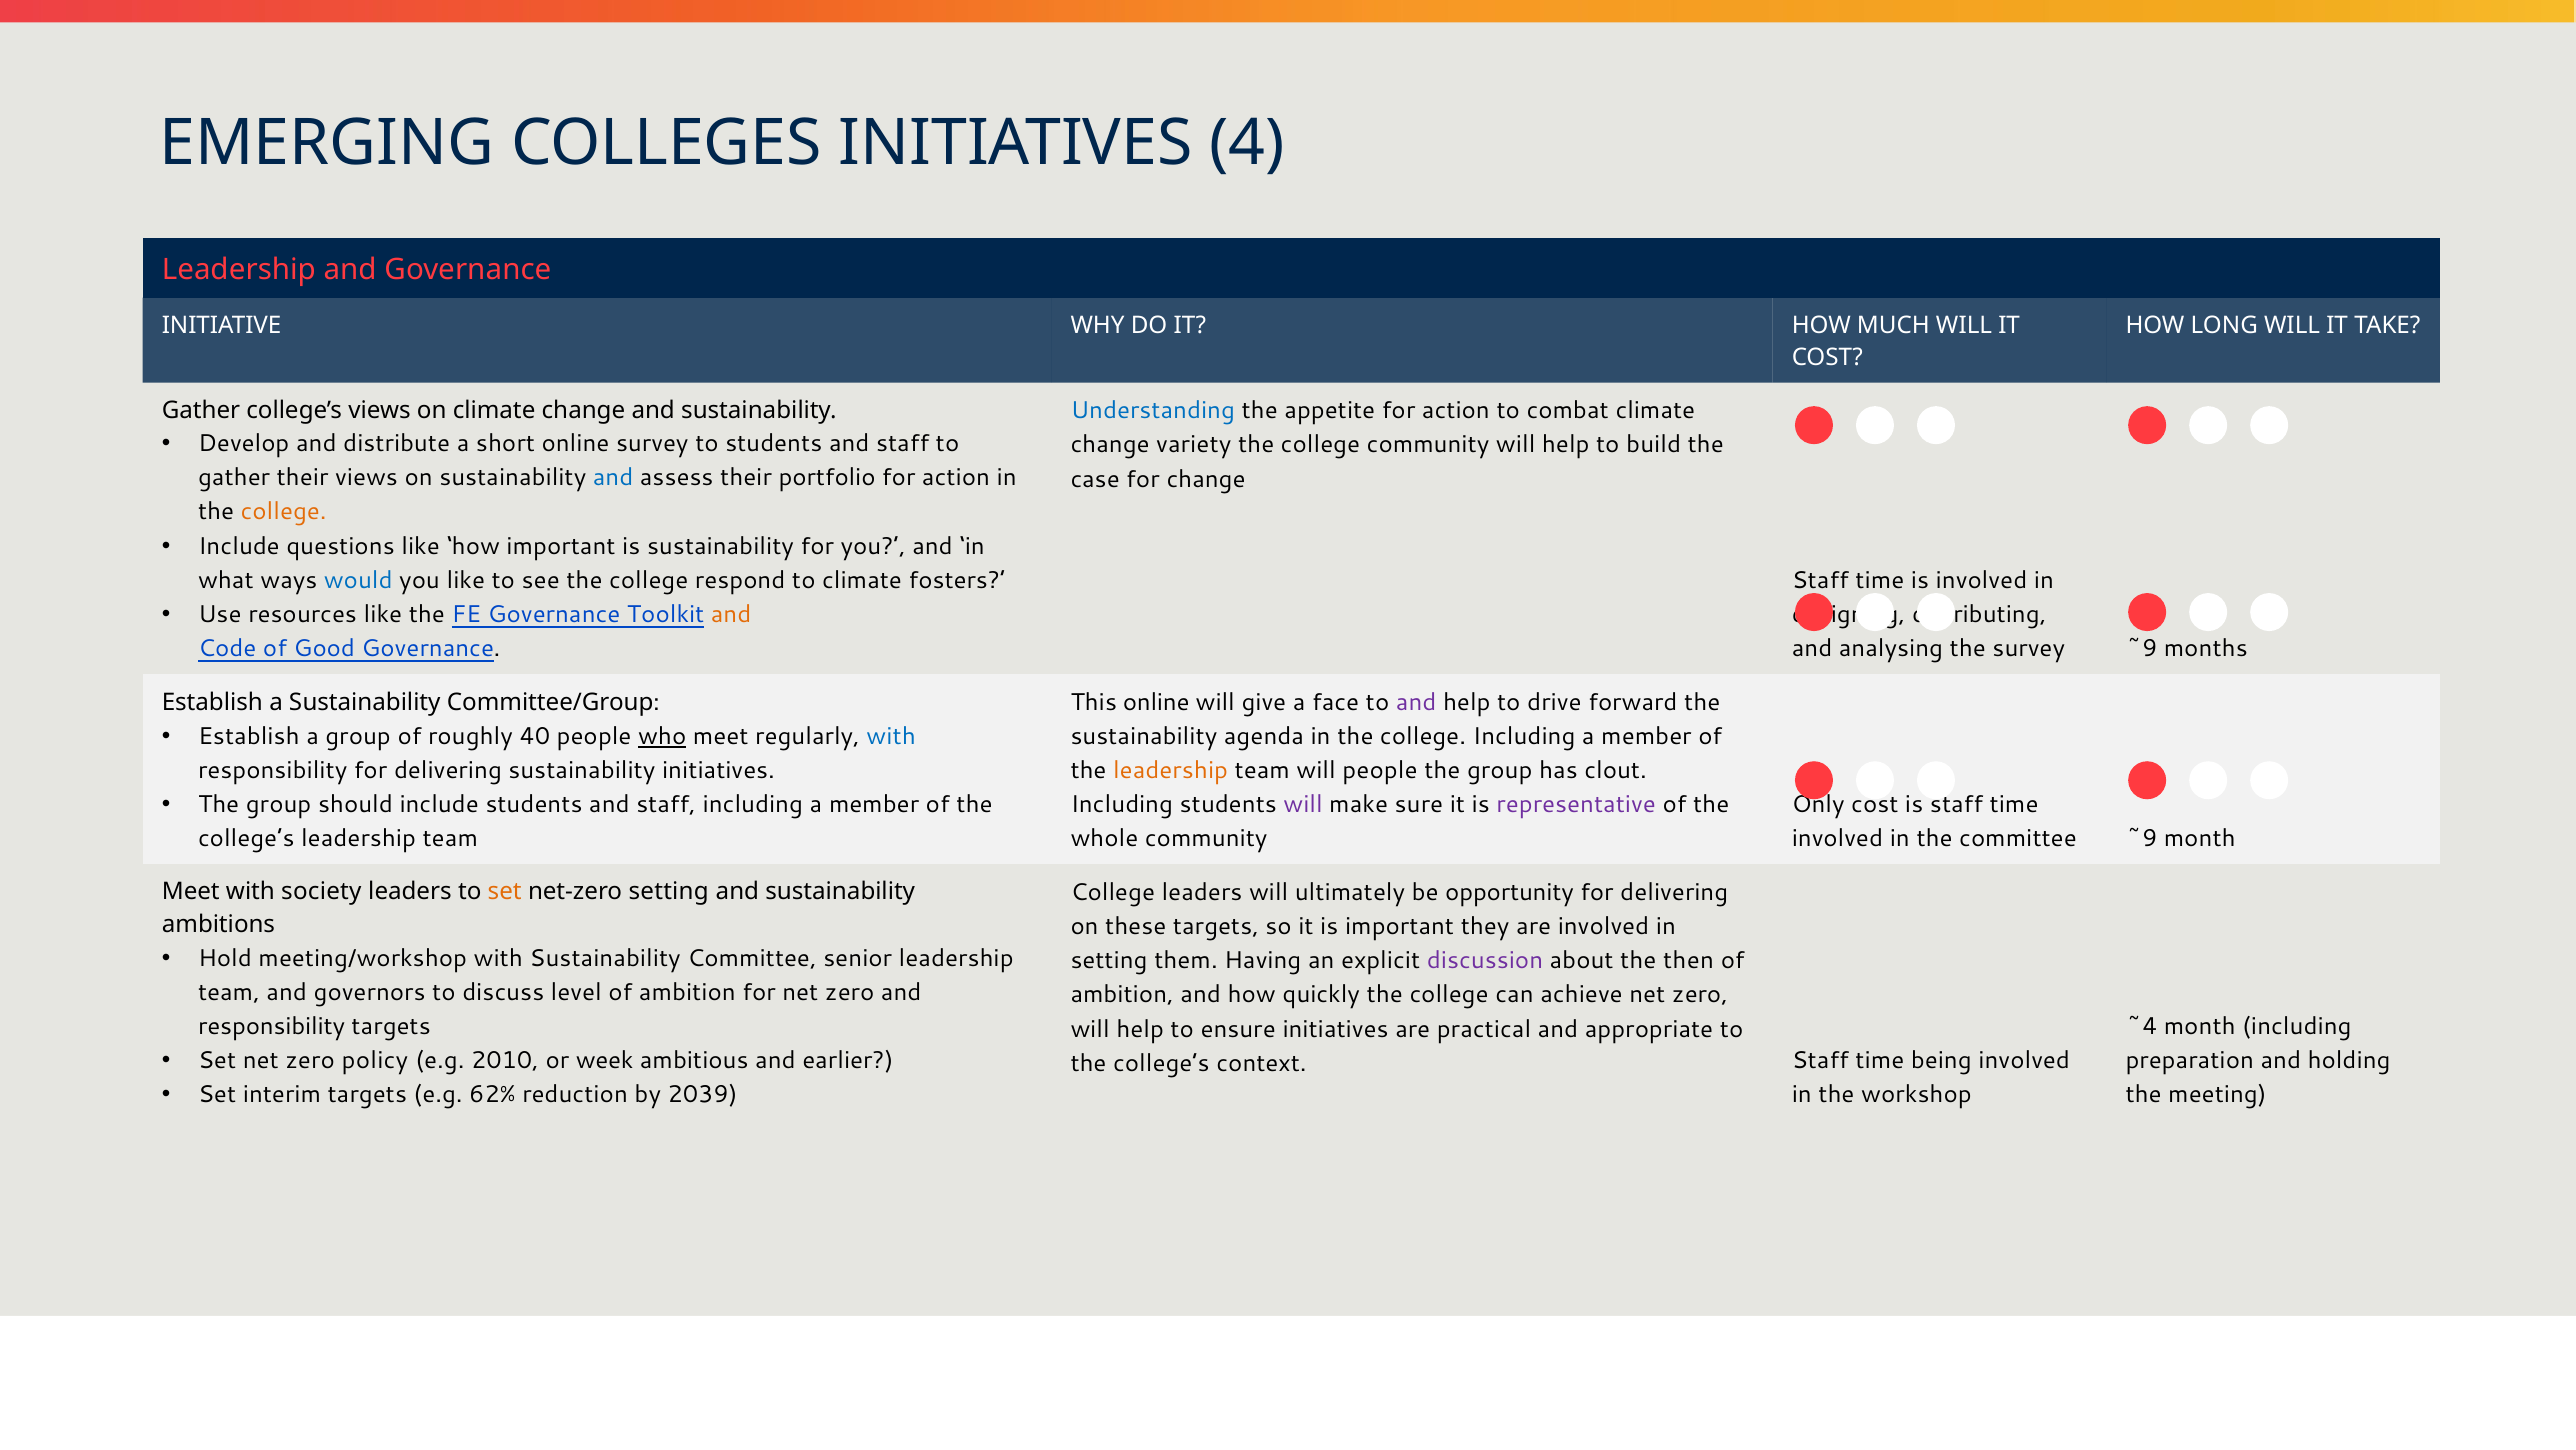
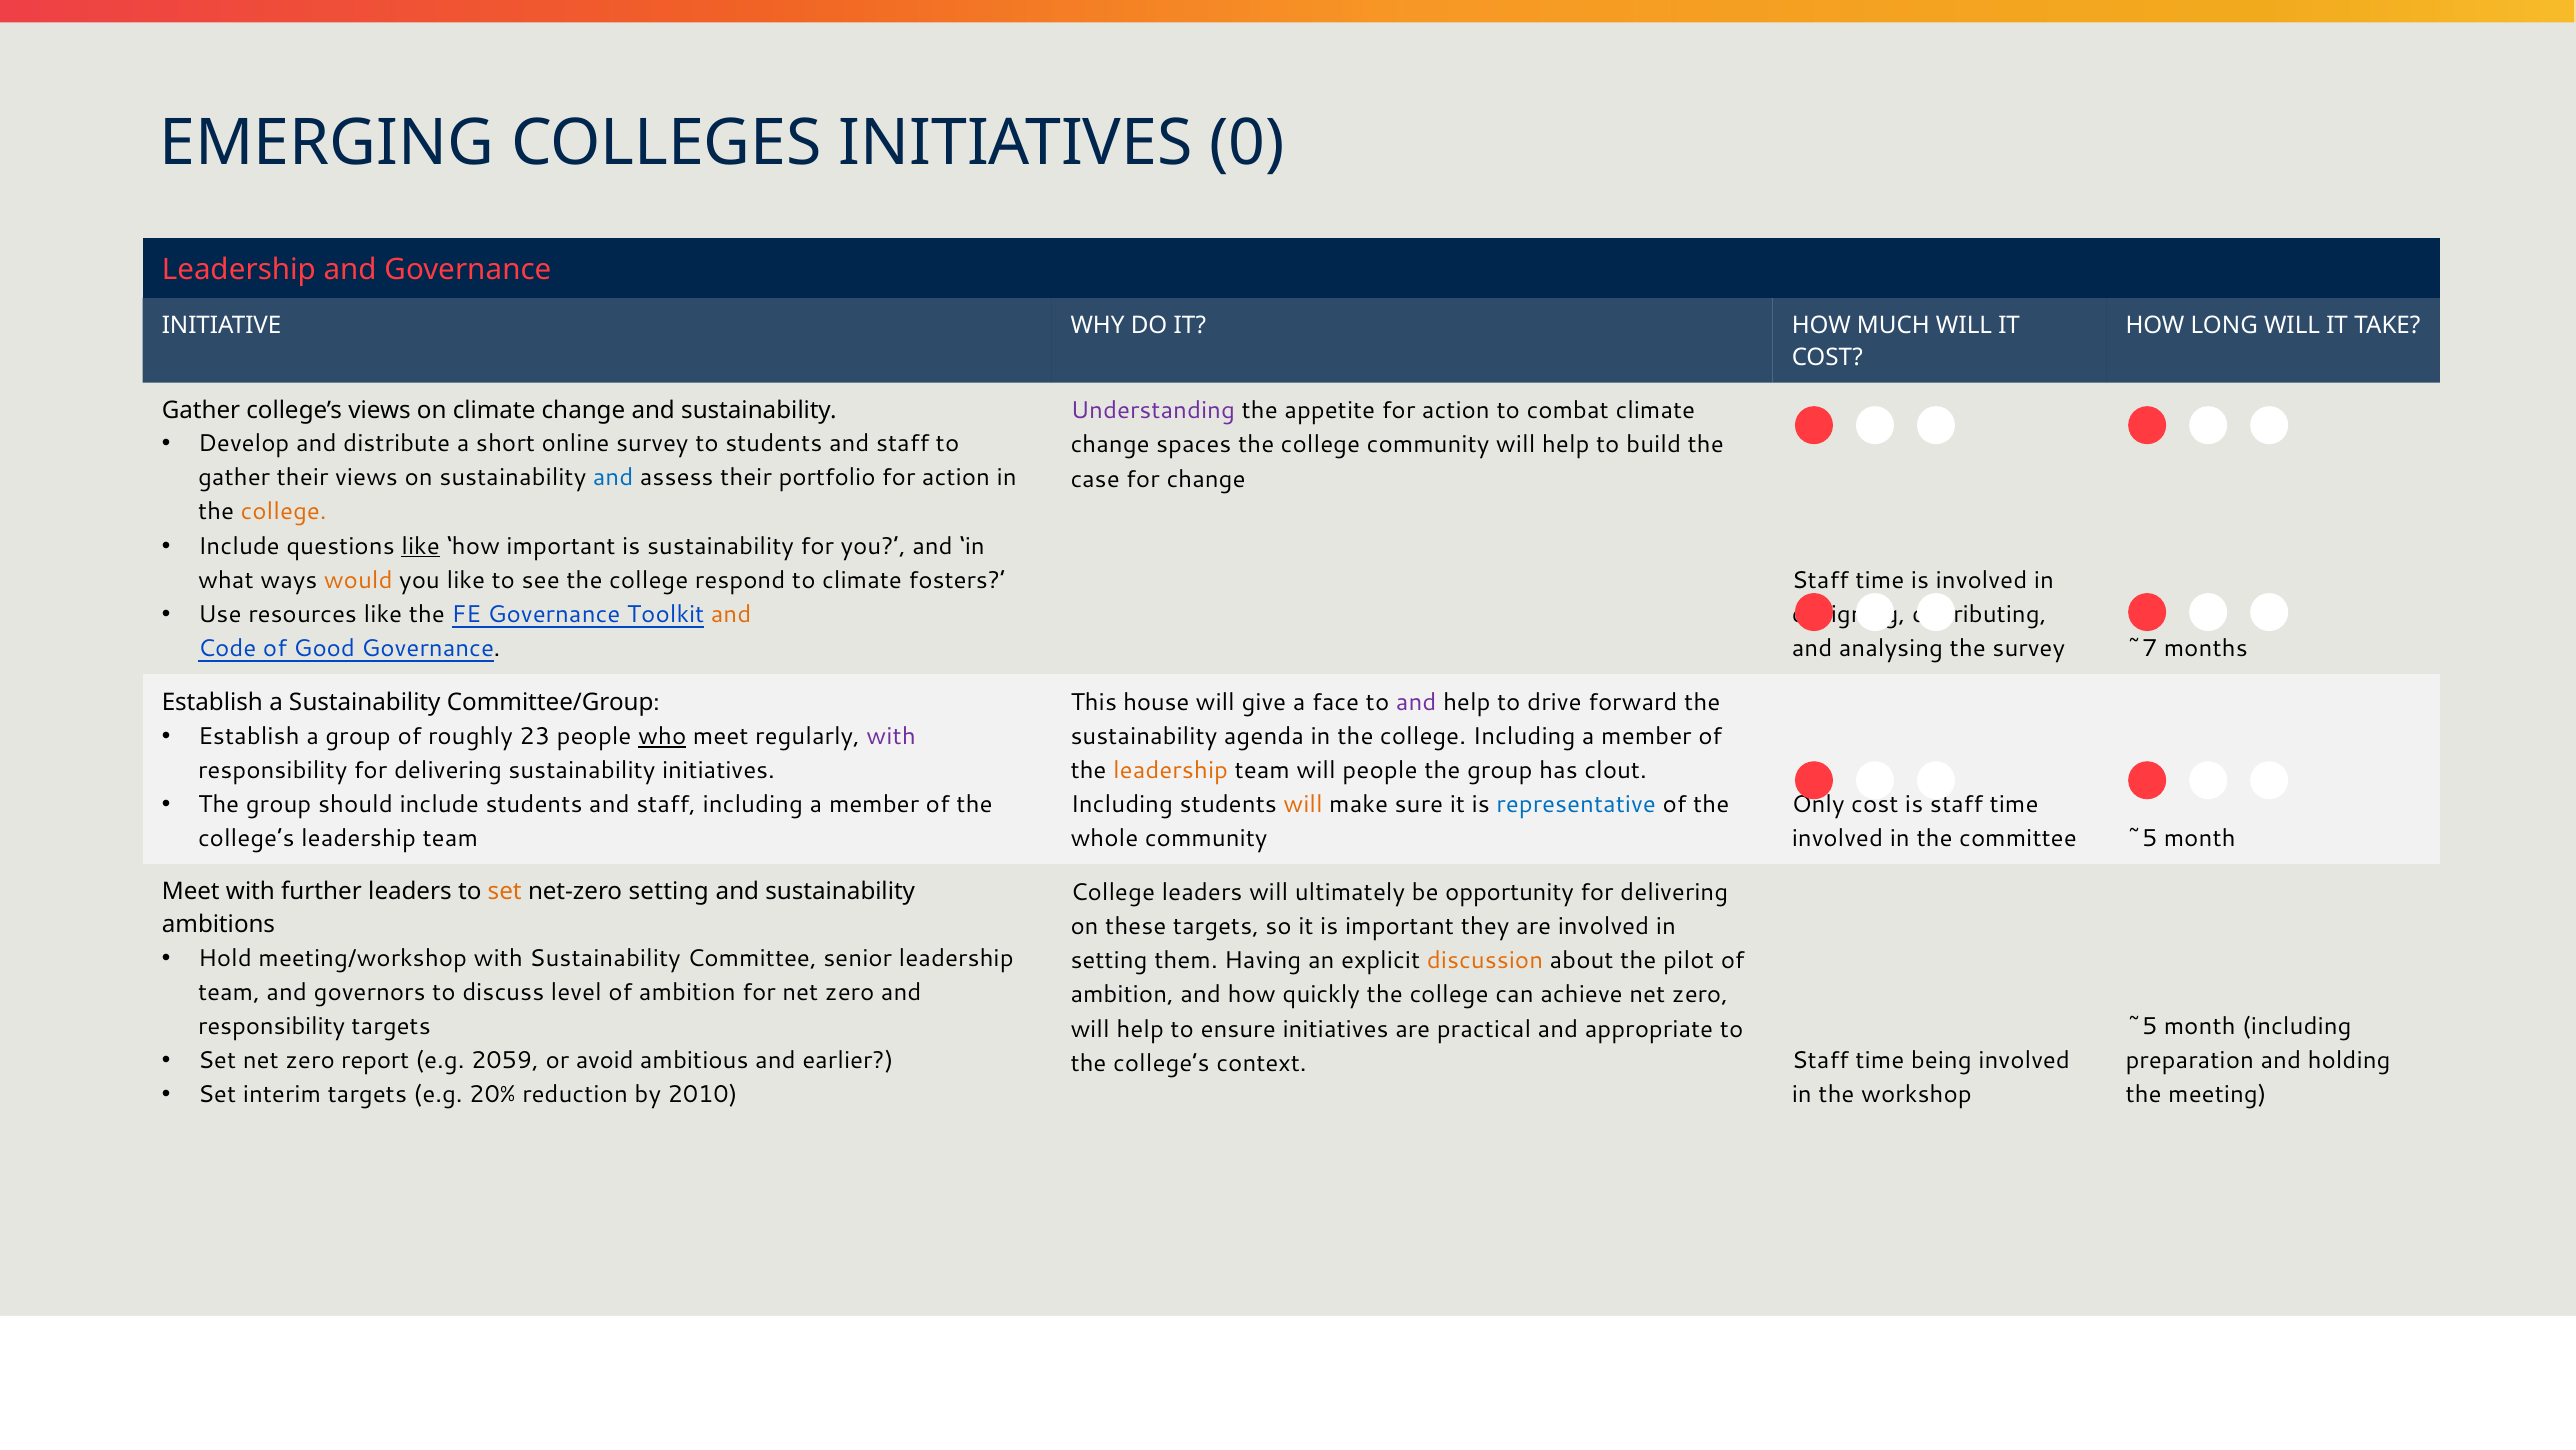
4: 4 -> 0
Understanding colour: blue -> purple
variety: variety -> spaces
like at (421, 546) underline: none -> present
would colour: blue -> orange
survey ~9: ~9 -> ~7
This online: online -> house
40: 40 -> 23
with at (891, 736) colour: blue -> purple
will at (1303, 804) colour: purple -> orange
representative colour: purple -> blue
committee ~9: ~9 -> ~5
society: society -> further
discussion colour: purple -> orange
then: then -> pilot
~4 at (2141, 1026): ~4 -> ~5
policy: policy -> report
2010: 2010 -> 2059
week: week -> avoid
62%: 62% -> 20%
2039: 2039 -> 2010
